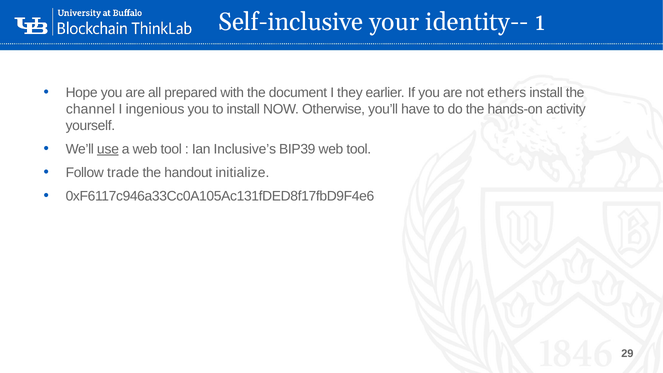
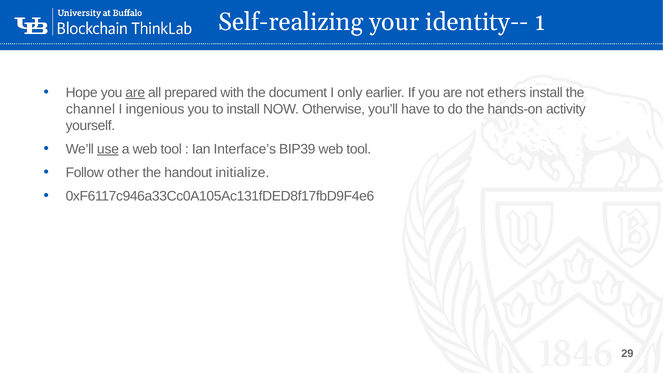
Self-inclusive: Self-inclusive -> Self-realizing
are at (135, 92) underline: none -> present
they: they -> only
Inclusive’s: Inclusive’s -> Interface’s
trade: trade -> other
